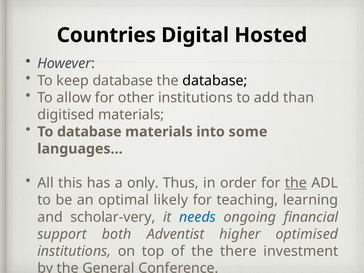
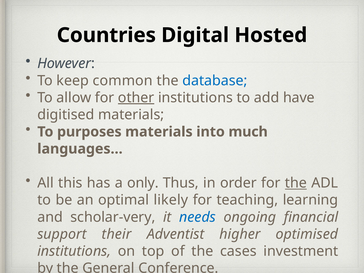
keep database: database -> common
database at (215, 81) colour: black -> blue
other underline: none -> present
than: than -> have
To database: database -> purposes
some: some -> much
both: both -> their
there: there -> cases
